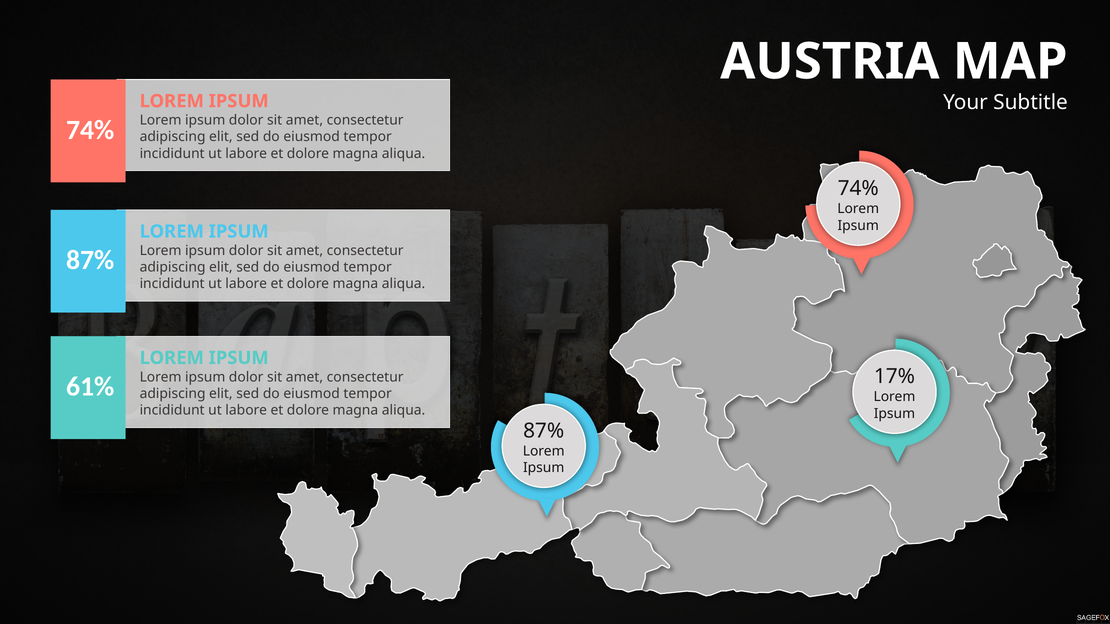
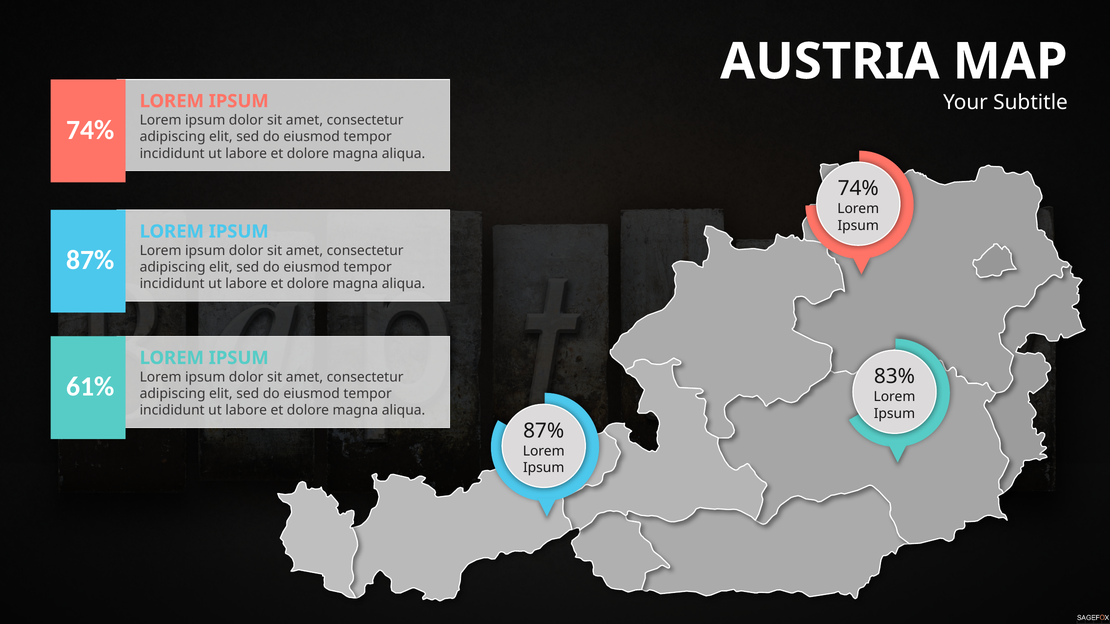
17%: 17% -> 83%
